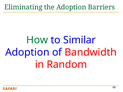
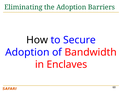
How colour: green -> black
Similar: Similar -> Secure
Random: Random -> Enclaves
